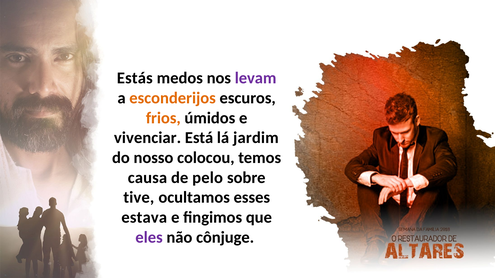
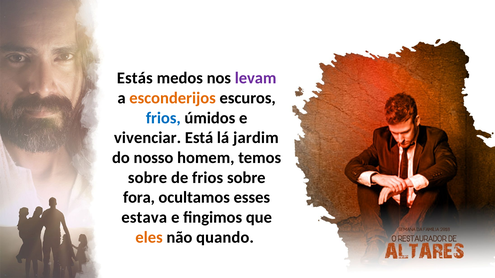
frios at (163, 118) colour: orange -> blue
colocou: colocou -> homem
causa at (147, 177): causa -> sobre
de pelo: pelo -> frios
tive: tive -> fora
eles colour: purple -> orange
cônjuge: cônjuge -> quando
